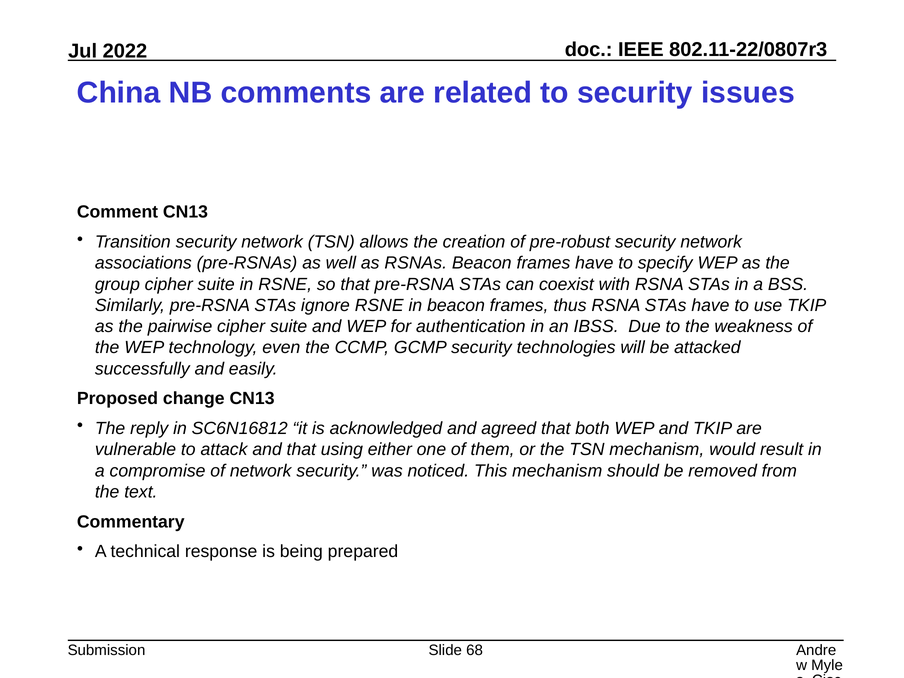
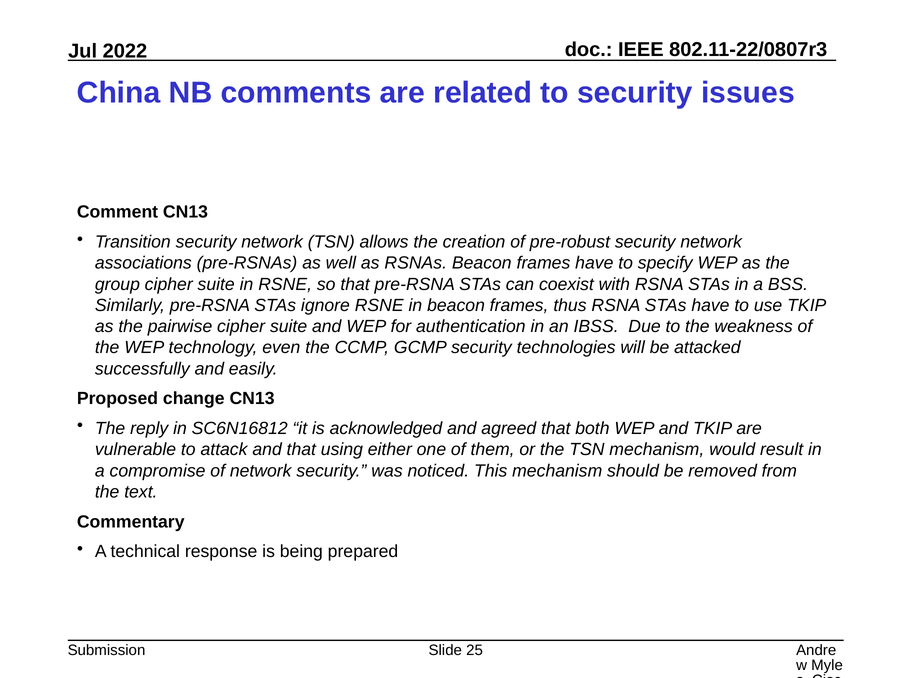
68: 68 -> 25
